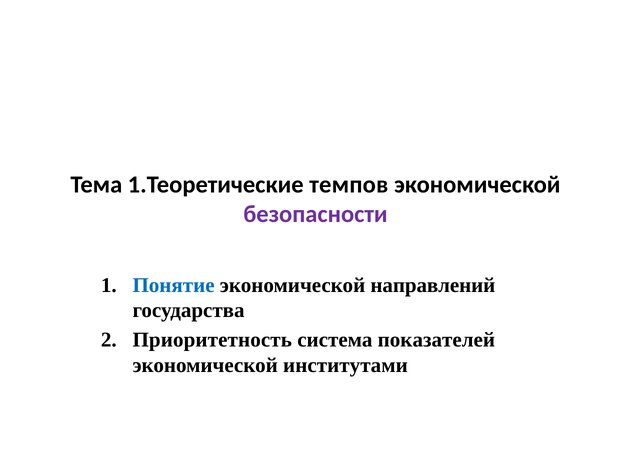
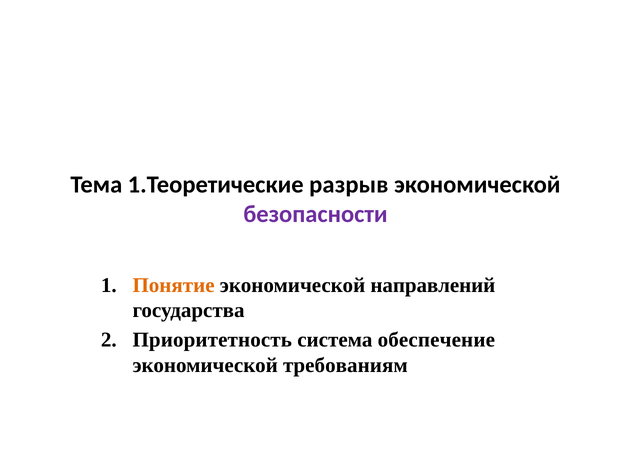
темпов: темпов -> разрыв
Понятие colour: blue -> orange
показателей: показателей -> обеспечение
институтами: институтами -> требованиям
